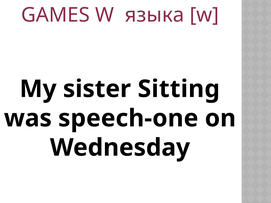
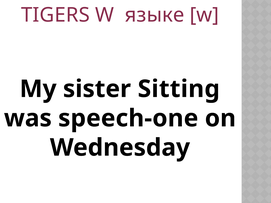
GAMES: GAMES -> TIGERS
языка: языка -> языке
